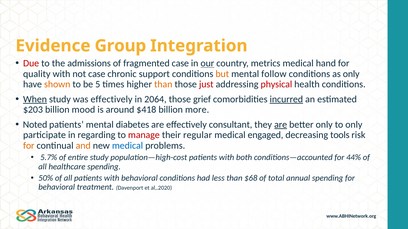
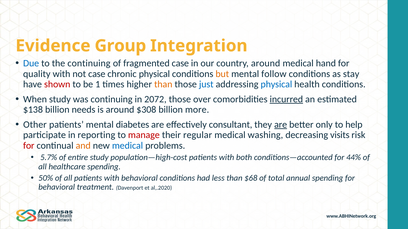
Due colour: red -> blue
the admissions: admissions -> continuing
our underline: present -> none
country metrics: metrics -> around
chronic support: support -> physical
as only: only -> stay
shown colour: orange -> red
5: 5 -> 1
just colour: red -> blue
physical at (276, 85) colour: red -> blue
When underline: present -> none
was effectively: effectively -> continuing
2064: 2064 -> 2072
grief: grief -> over
$203: $203 -> $138
mood: mood -> needs
$418: $418 -> $308
Noted: Noted -> Other
to only: only -> help
regarding: regarding -> reporting
engaged: engaged -> washing
tools: tools -> visits
for at (29, 146) colour: orange -> red
